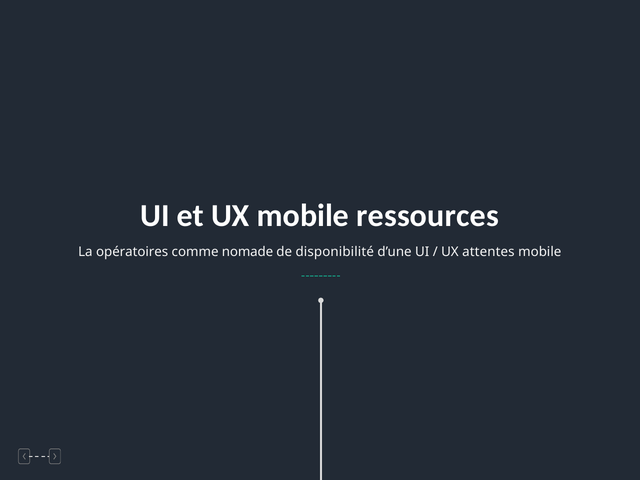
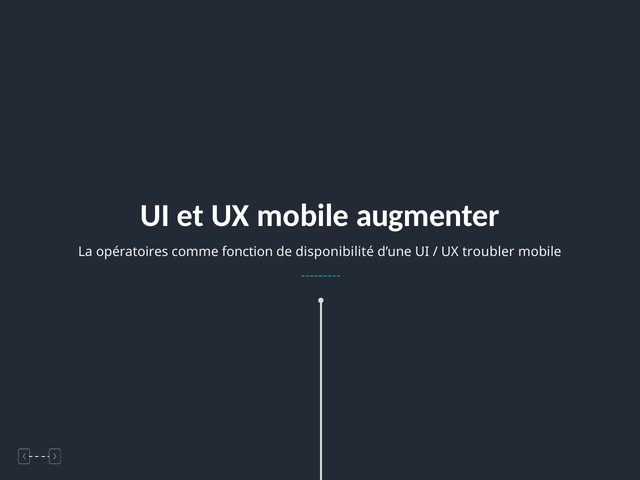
ressources: ressources -> augmenter
nomade: nomade -> fonction
attentes: attentes -> troubler
